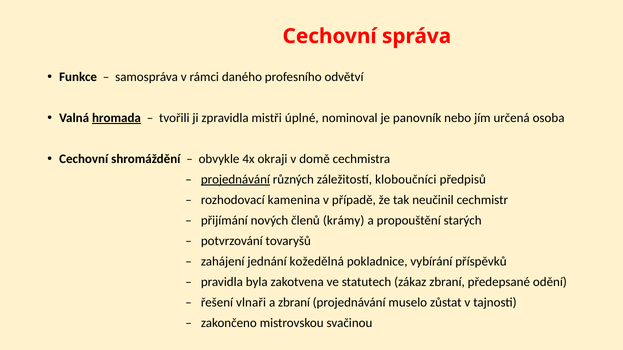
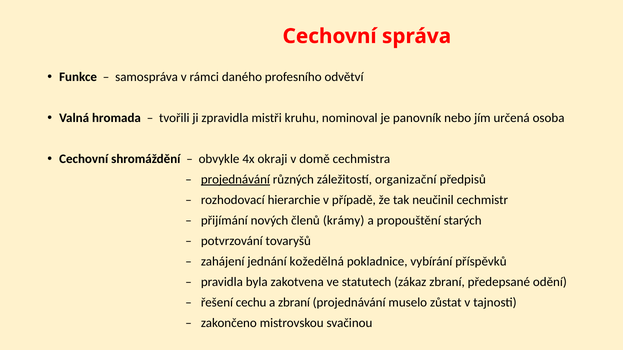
hromada underline: present -> none
úplné: úplné -> kruhu
kloboučníci: kloboučníci -> organizační
kamenina: kamenina -> hierarchie
vlnaři: vlnaři -> cechu
